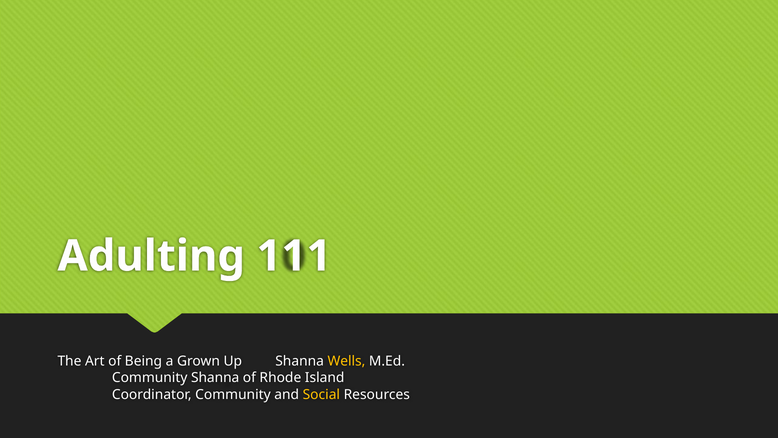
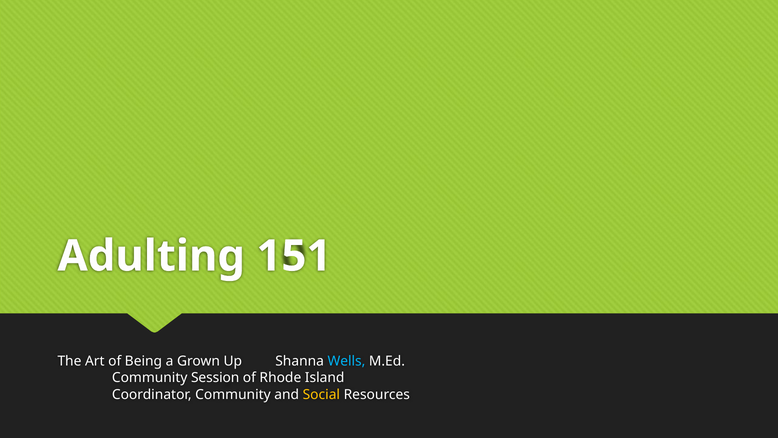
111: 111 -> 151
Wells colour: yellow -> light blue
Community Shanna: Shanna -> Session
